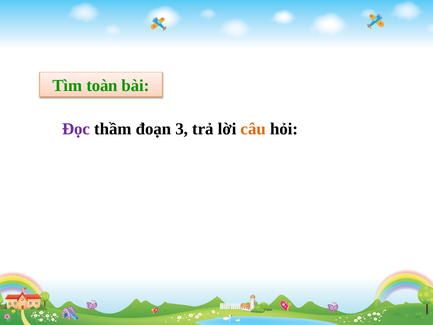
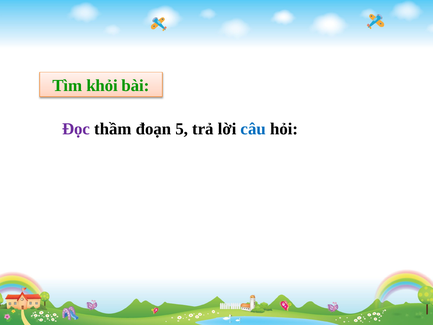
toàn: toàn -> khỏi
3: 3 -> 5
câu colour: orange -> blue
